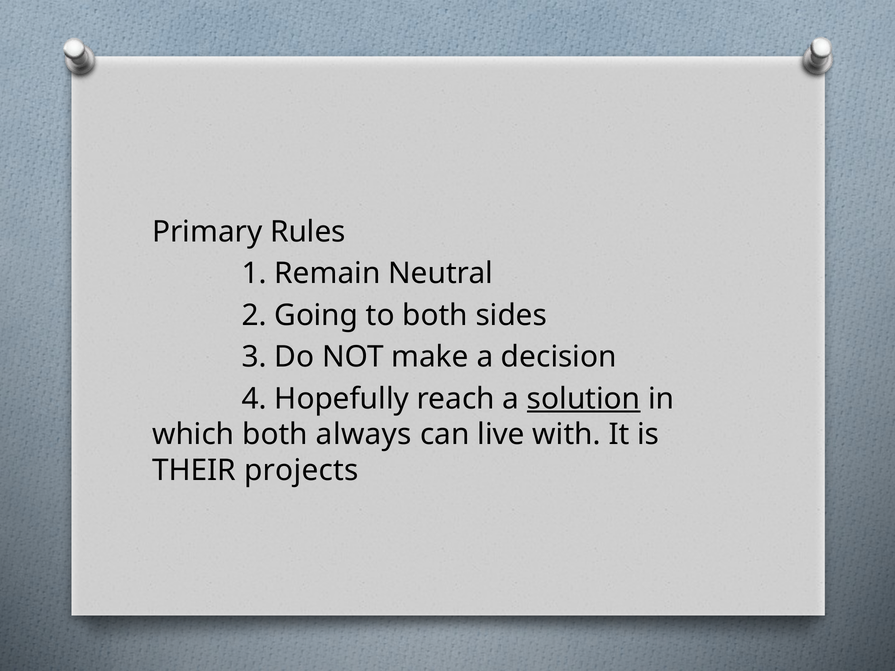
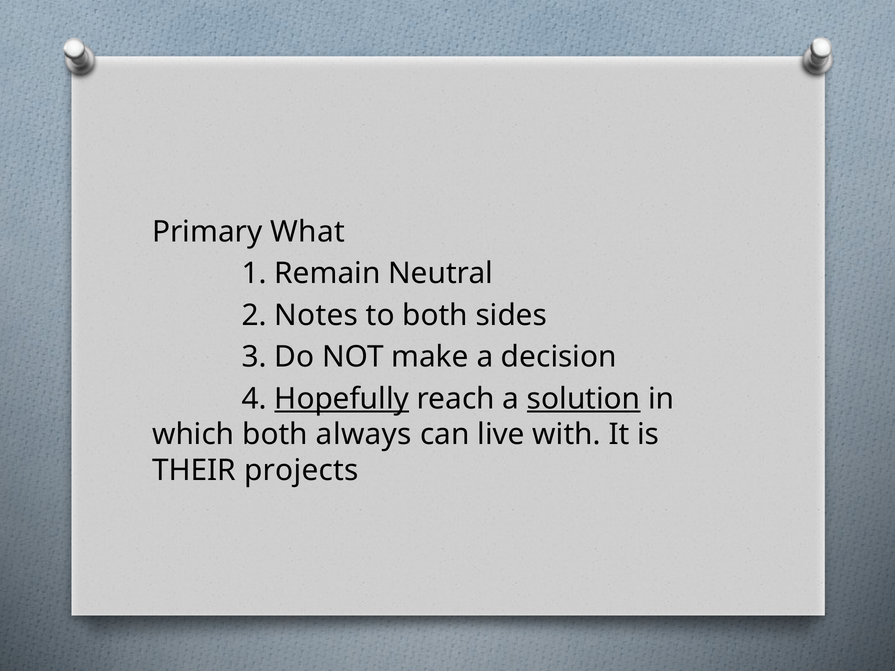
Rules: Rules -> What
Going: Going -> Notes
Hopefully underline: none -> present
